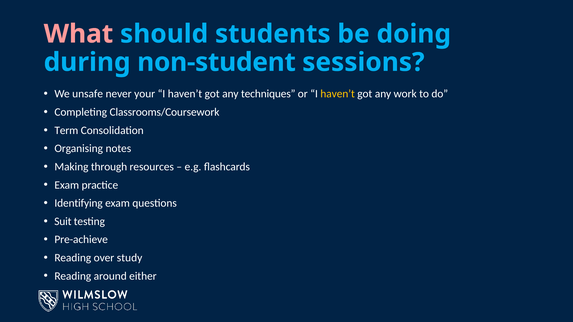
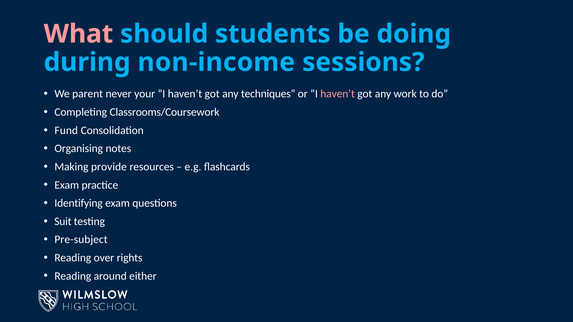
non-student: non-student -> non-income
unsafe: unsafe -> parent
haven’t at (338, 94) colour: yellow -> pink
Term: Term -> Fund
through: through -> provide
Pre-achieve: Pre-achieve -> Pre-subject
study: study -> rights
